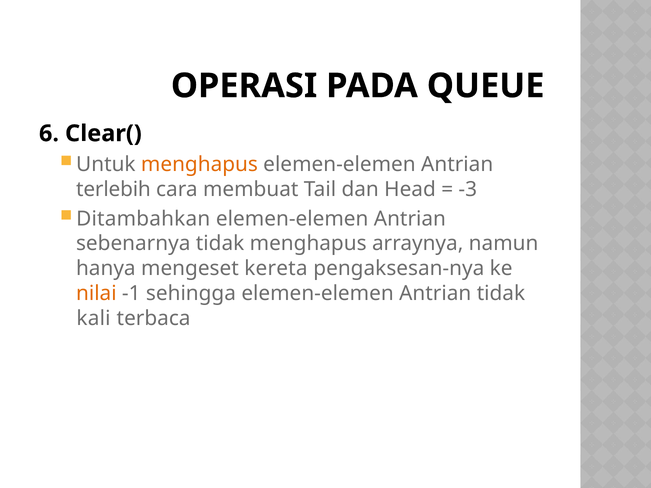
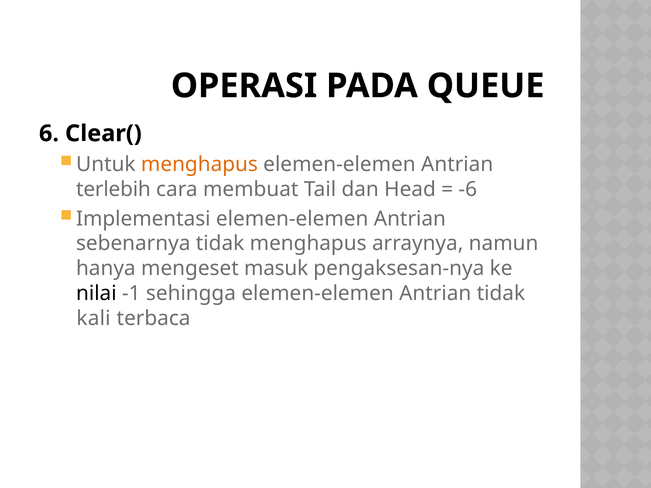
-3: -3 -> -6
Ditambahkan: Ditambahkan -> Implementasi
kereta: kereta -> masuk
nilai colour: orange -> black
